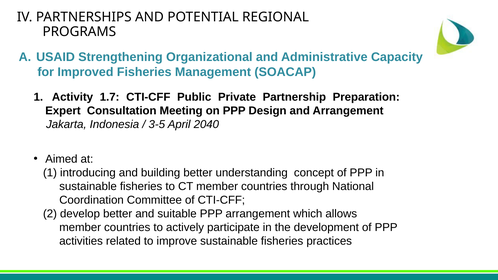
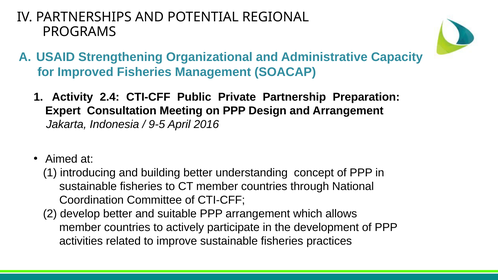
1.7: 1.7 -> 2.4
3-5: 3-5 -> 9-5
2040: 2040 -> 2016
